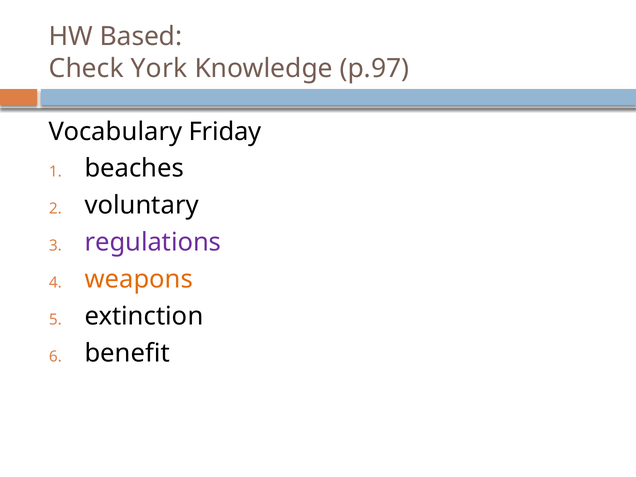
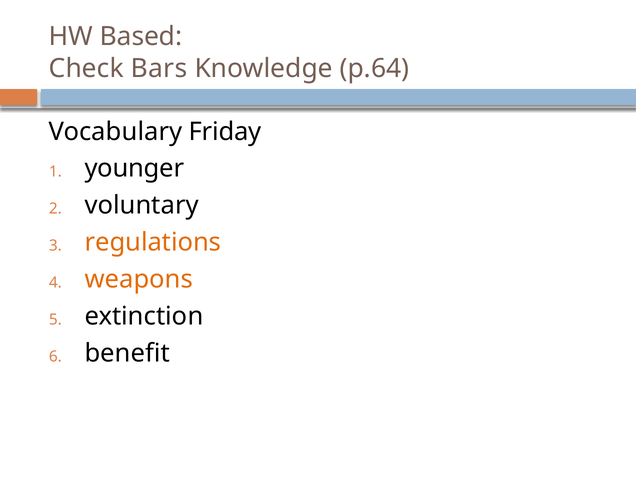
York: York -> Bars
p.97: p.97 -> p.64
beaches: beaches -> younger
regulations colour: purple -> orange
